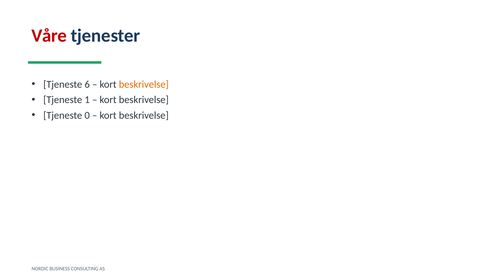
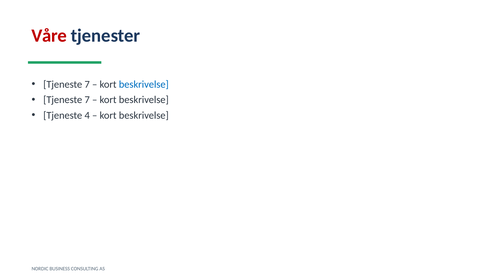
6 at (87, 84): 6 -> 7
beskrivelse at (144, 84) colour: orange -> blue
1 at (87, 100): 1 -> 7
0: 0 -> 4
